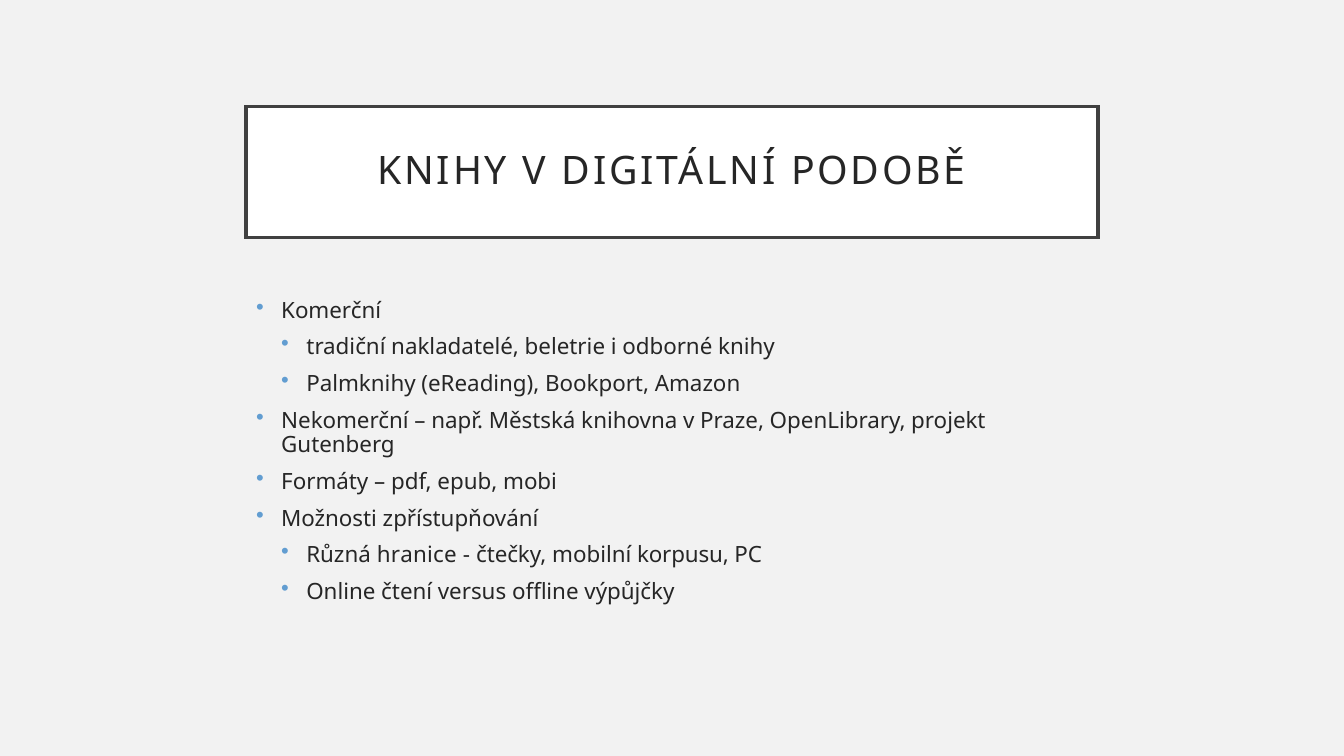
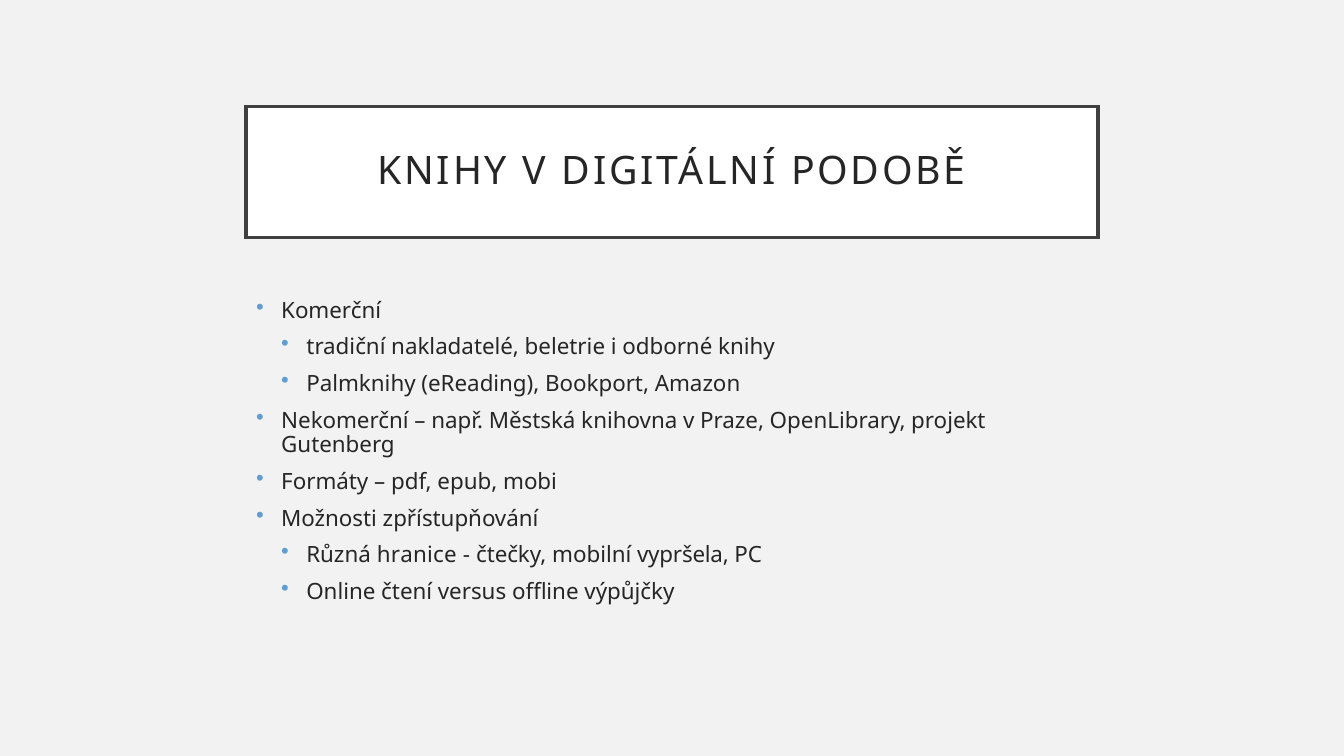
korpusu: korpusu -> vypršela
